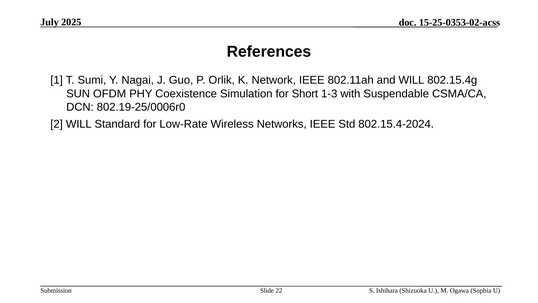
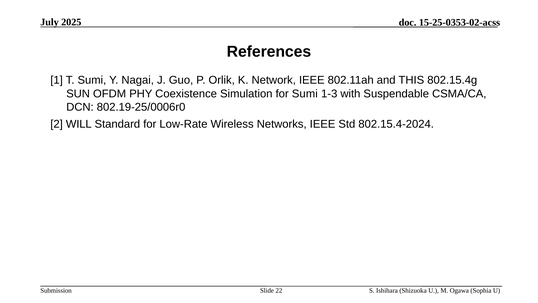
and WILL: WILL -> THIS
for Short: Short -> Sumi
